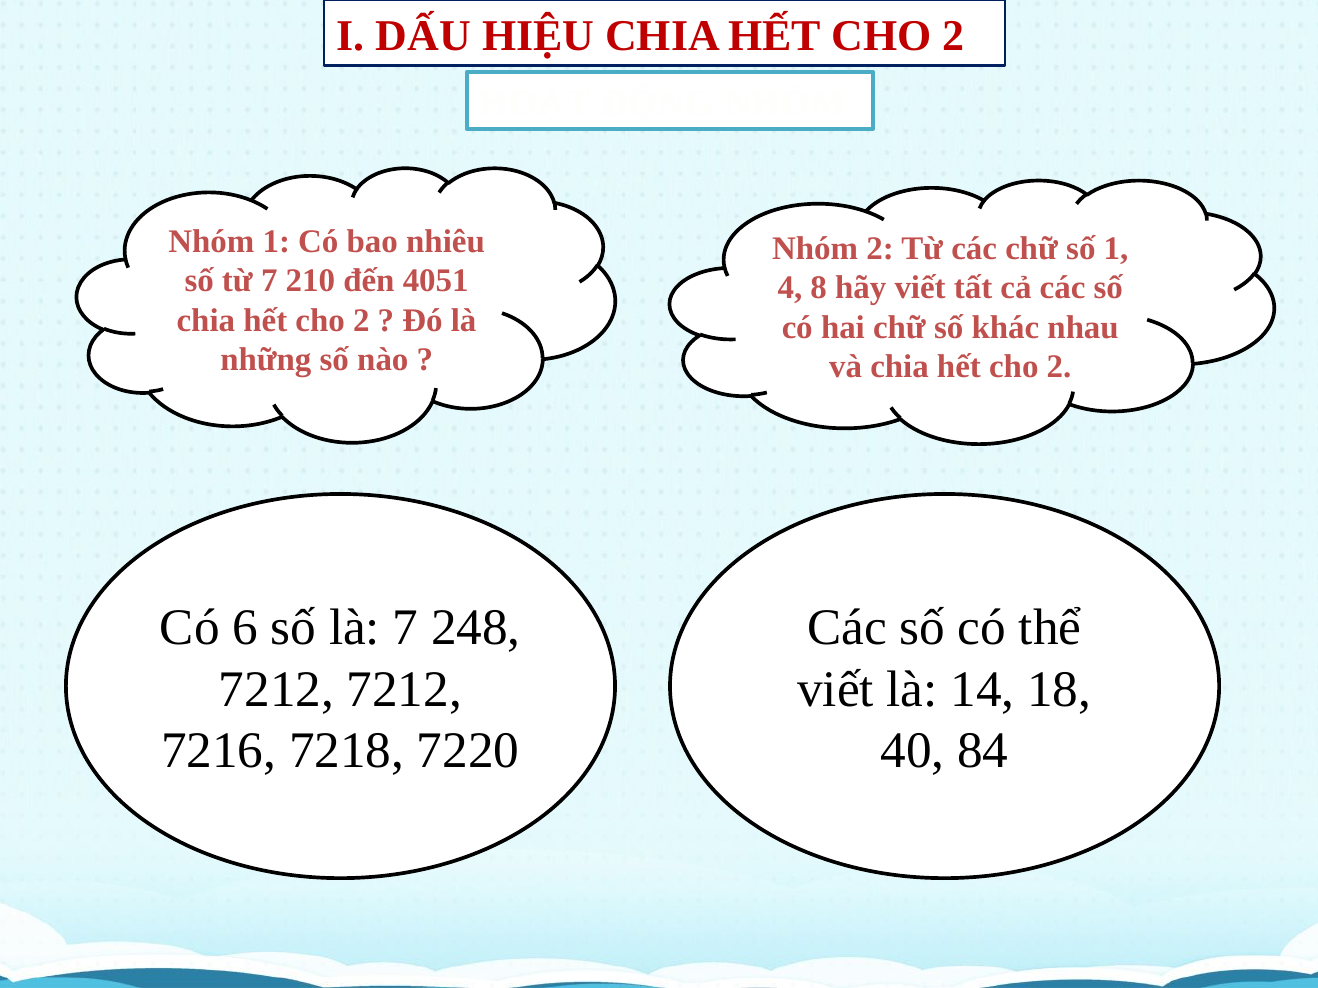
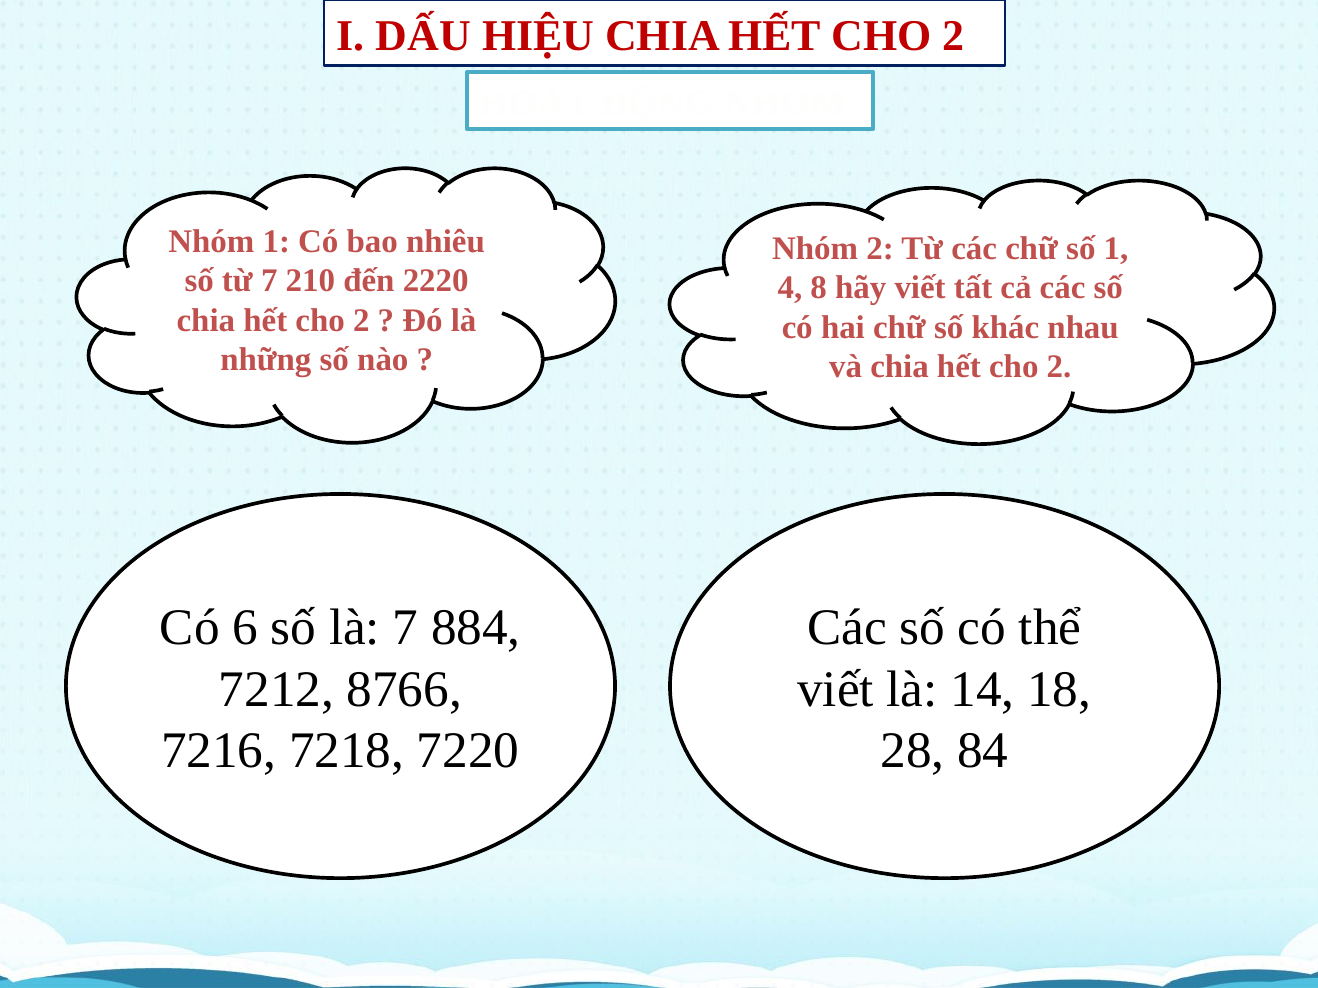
4051: 4051 -> 2220
248: 248 -> 884
7212 7212: 7212 -> 8766
40: 40 -> 28
